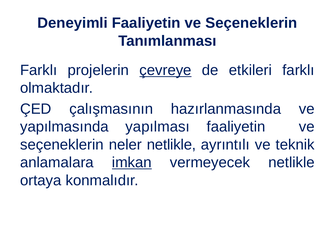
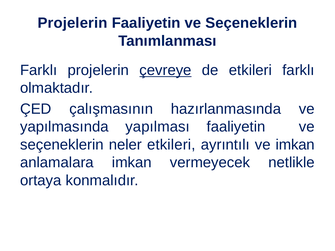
Deneyimli at (73, 23): Deneyimli -> Projelerin
neler netlikle: netlikle -> etkileri
ve teknik: teknik -> imkan
imkan at (132, 163) underline: present -> none
